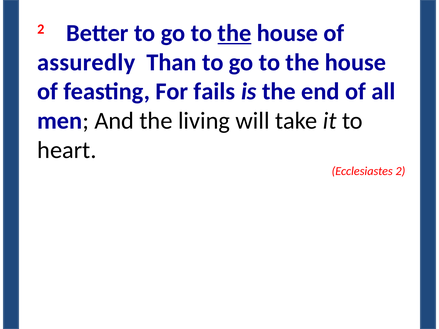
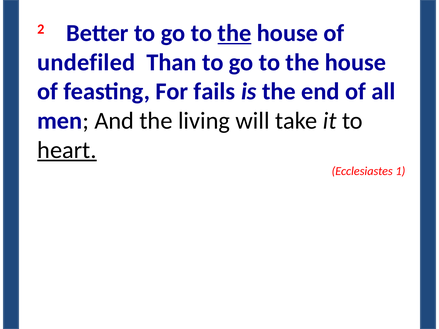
assuredly: assuredly -> undefiled
heart underline: none -> present
Ecclesiastes 2: 2 -> 1
